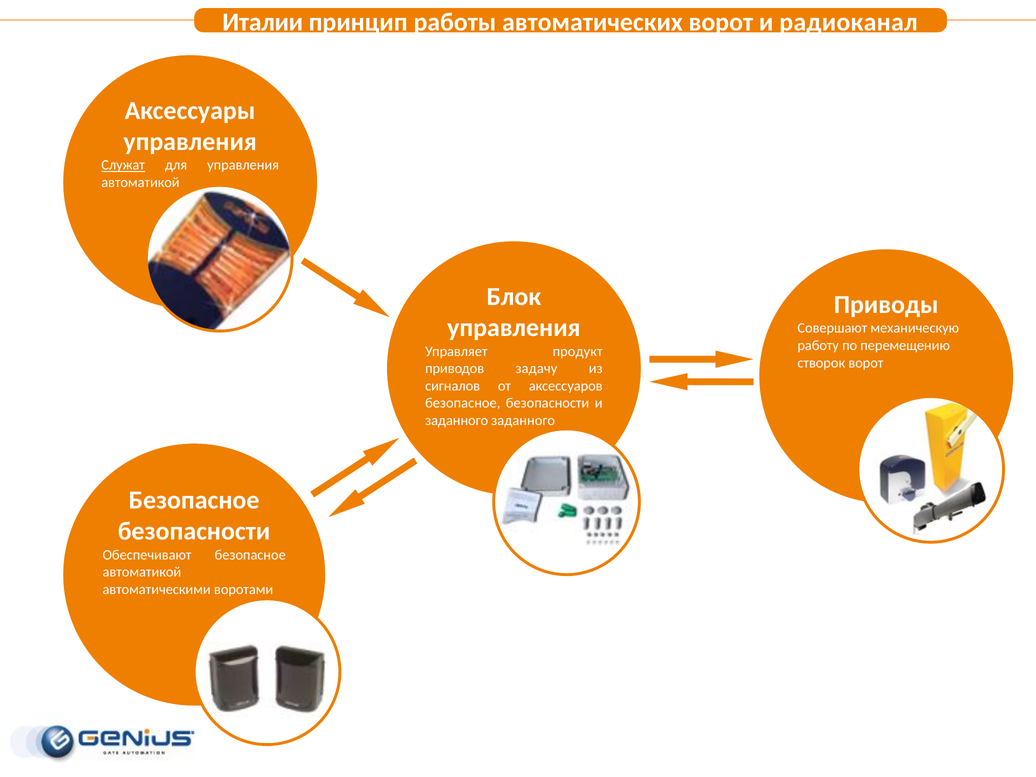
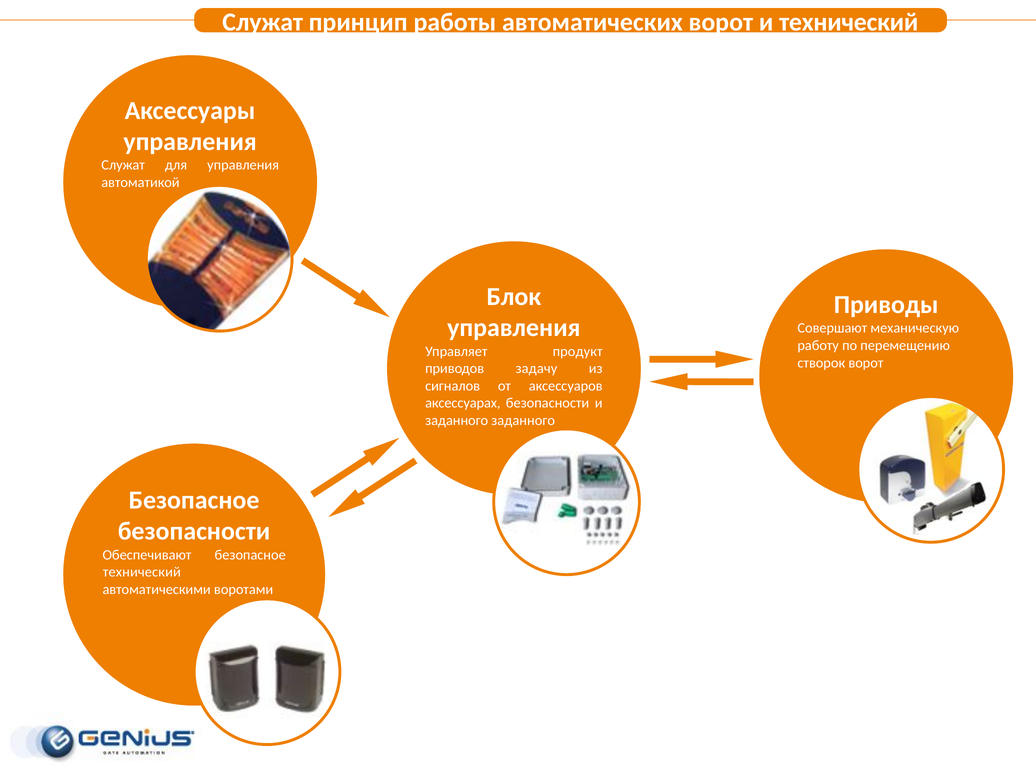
Италии at (263, 22): Италии -> Служат
и радиоканал: радиоканал -> технический
Служат at (123, 165) underline: present -> none
безопасное at (463, 403): безопасное -> аксессуарах
автоматикой at (142, 572): автоматикой -> технический
